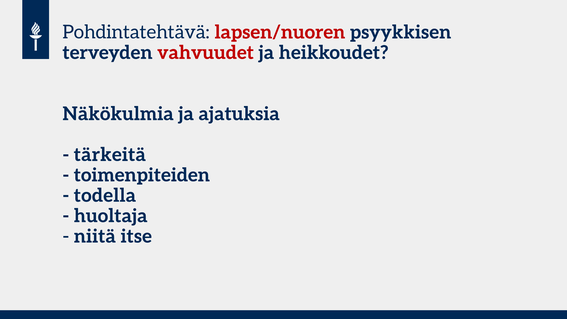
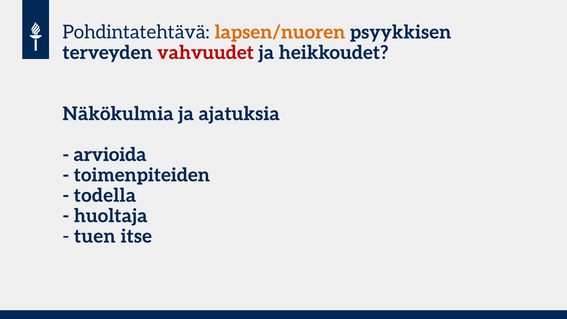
lapsen/nuoren colour: red -> orange
tärkeitä: tärkeitä -> arvioida
niitä: niitä -> tuen
